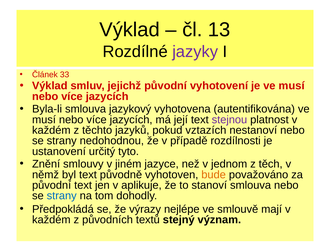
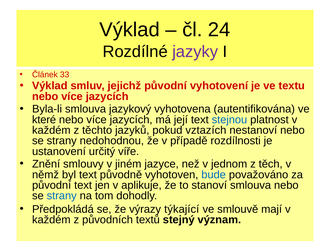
13: 13 -> 24
je ve musí: musí -> textu
musí at (44, 119): musí -> které
stejnou colour: purple -> blue
tyto: tyto -> víře
bude colour: orange -> blue
nejlépe: nejlépe -> týkající
